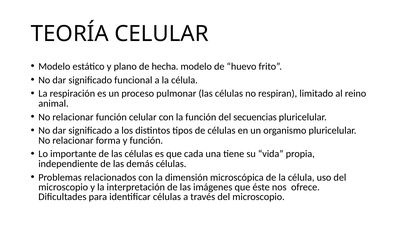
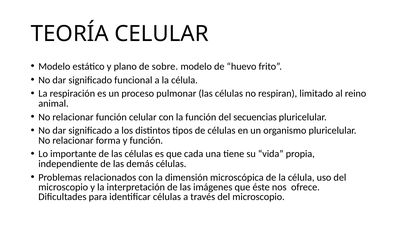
hecha: hecha -> sobre
